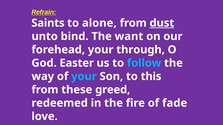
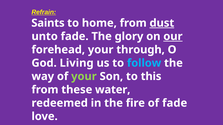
alone: alone -> home
unto bind: bind -> fade
want: want -> glory
our underline: none -> present
Easter: Easter -> Living
your at (84, 77) colour: light blue -> light green
greed: greed -> water
